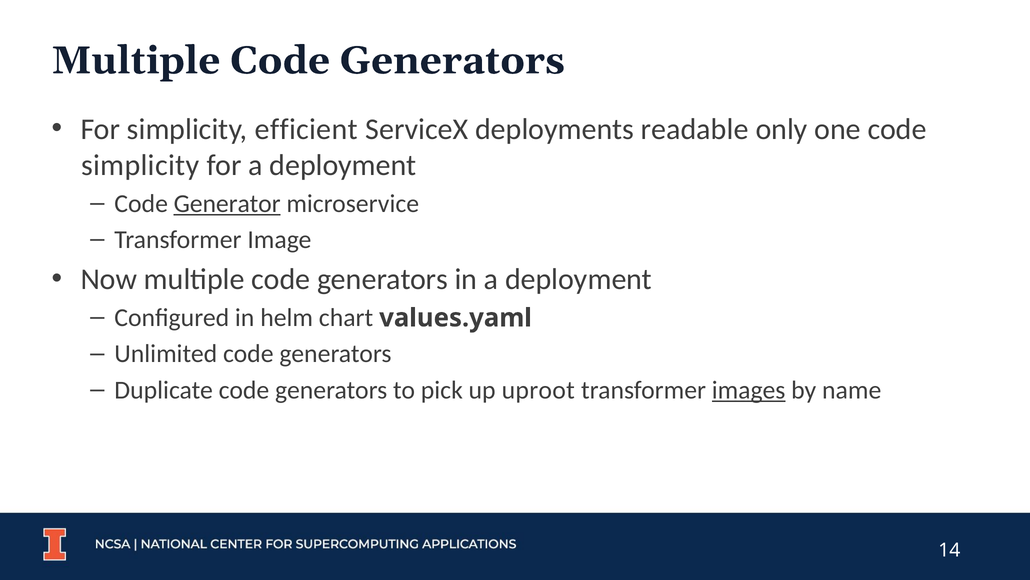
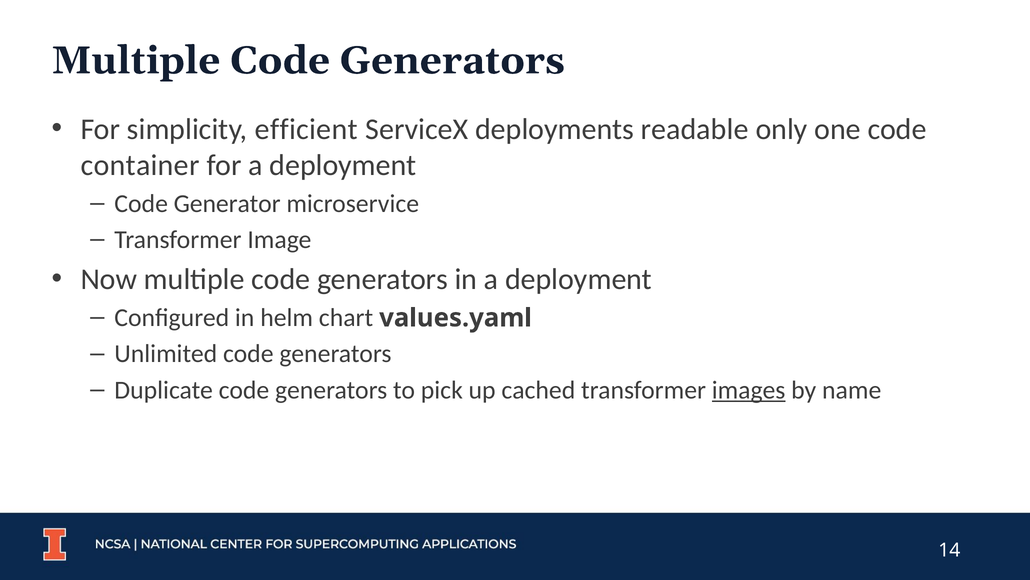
simplicity at (140, 165): simplicity -> container
Generator underline: present -> none
uproot: uproot -> cached
